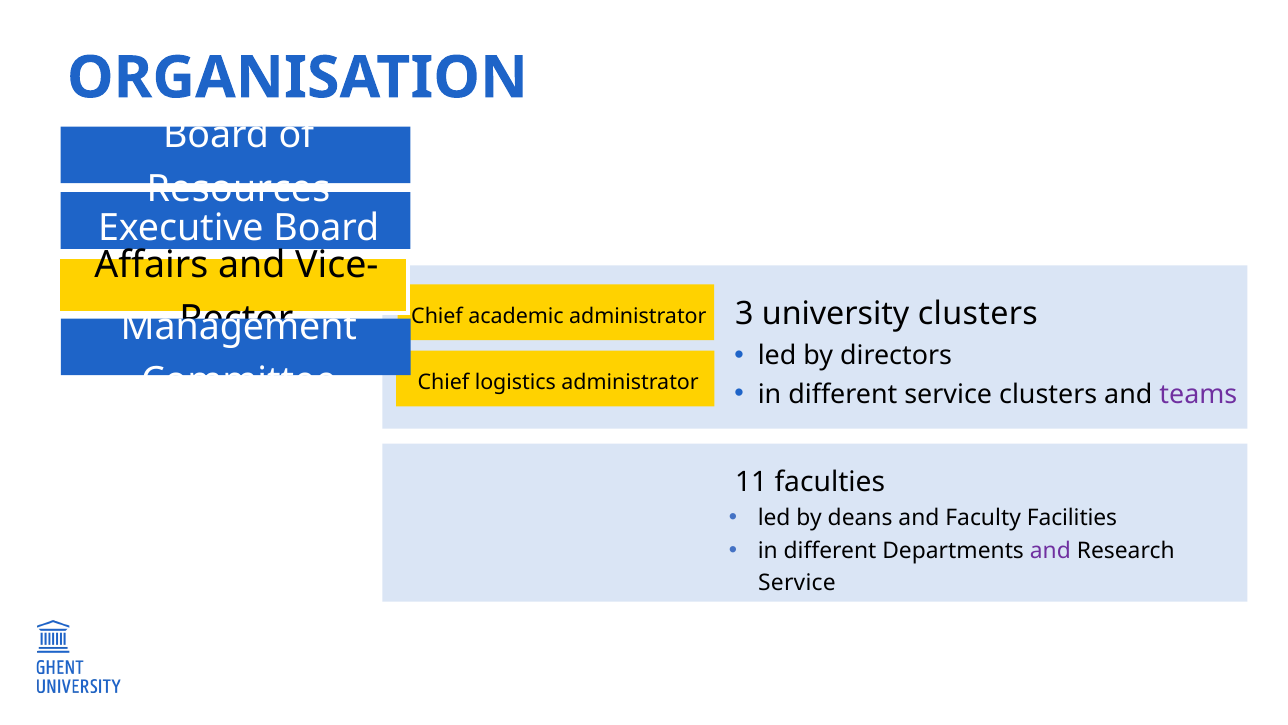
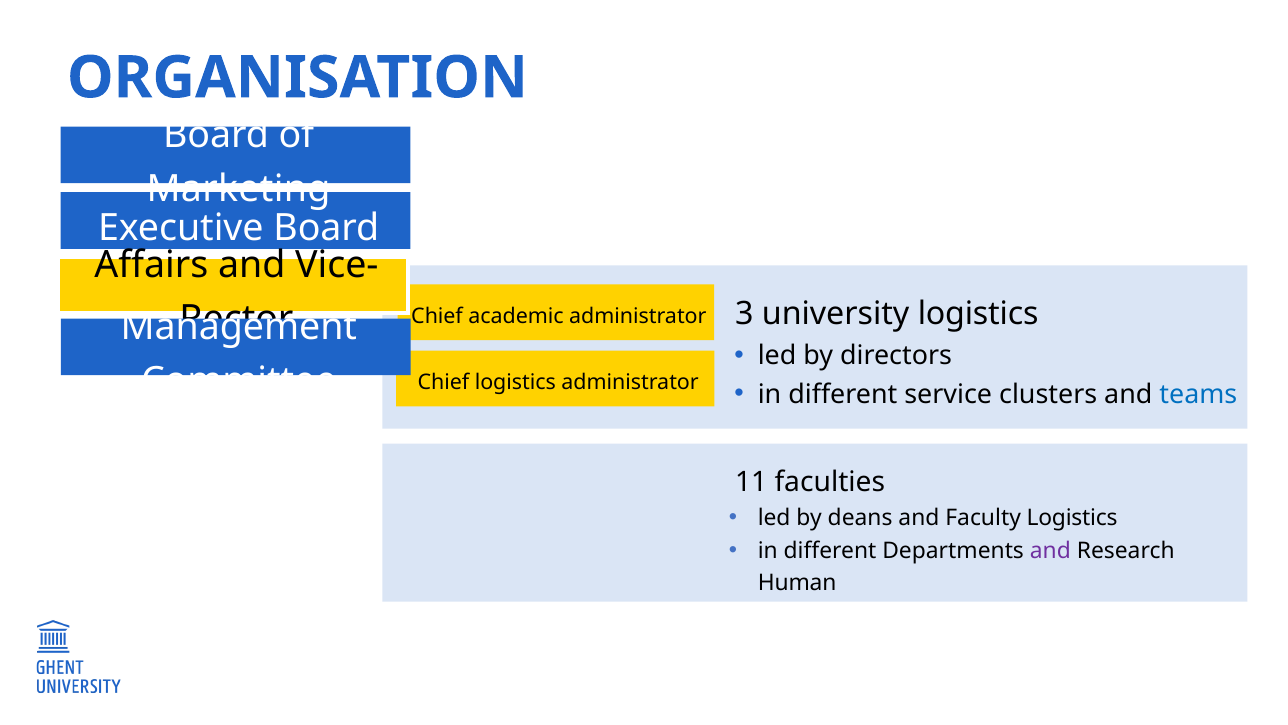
Resources: Resources -> Marketing
university clusters: clusters -> logistics
teams colour: purple -> blue
Faculty Facilities: Facilities -> Logistics
Service at (797, 583): Service -> Human
